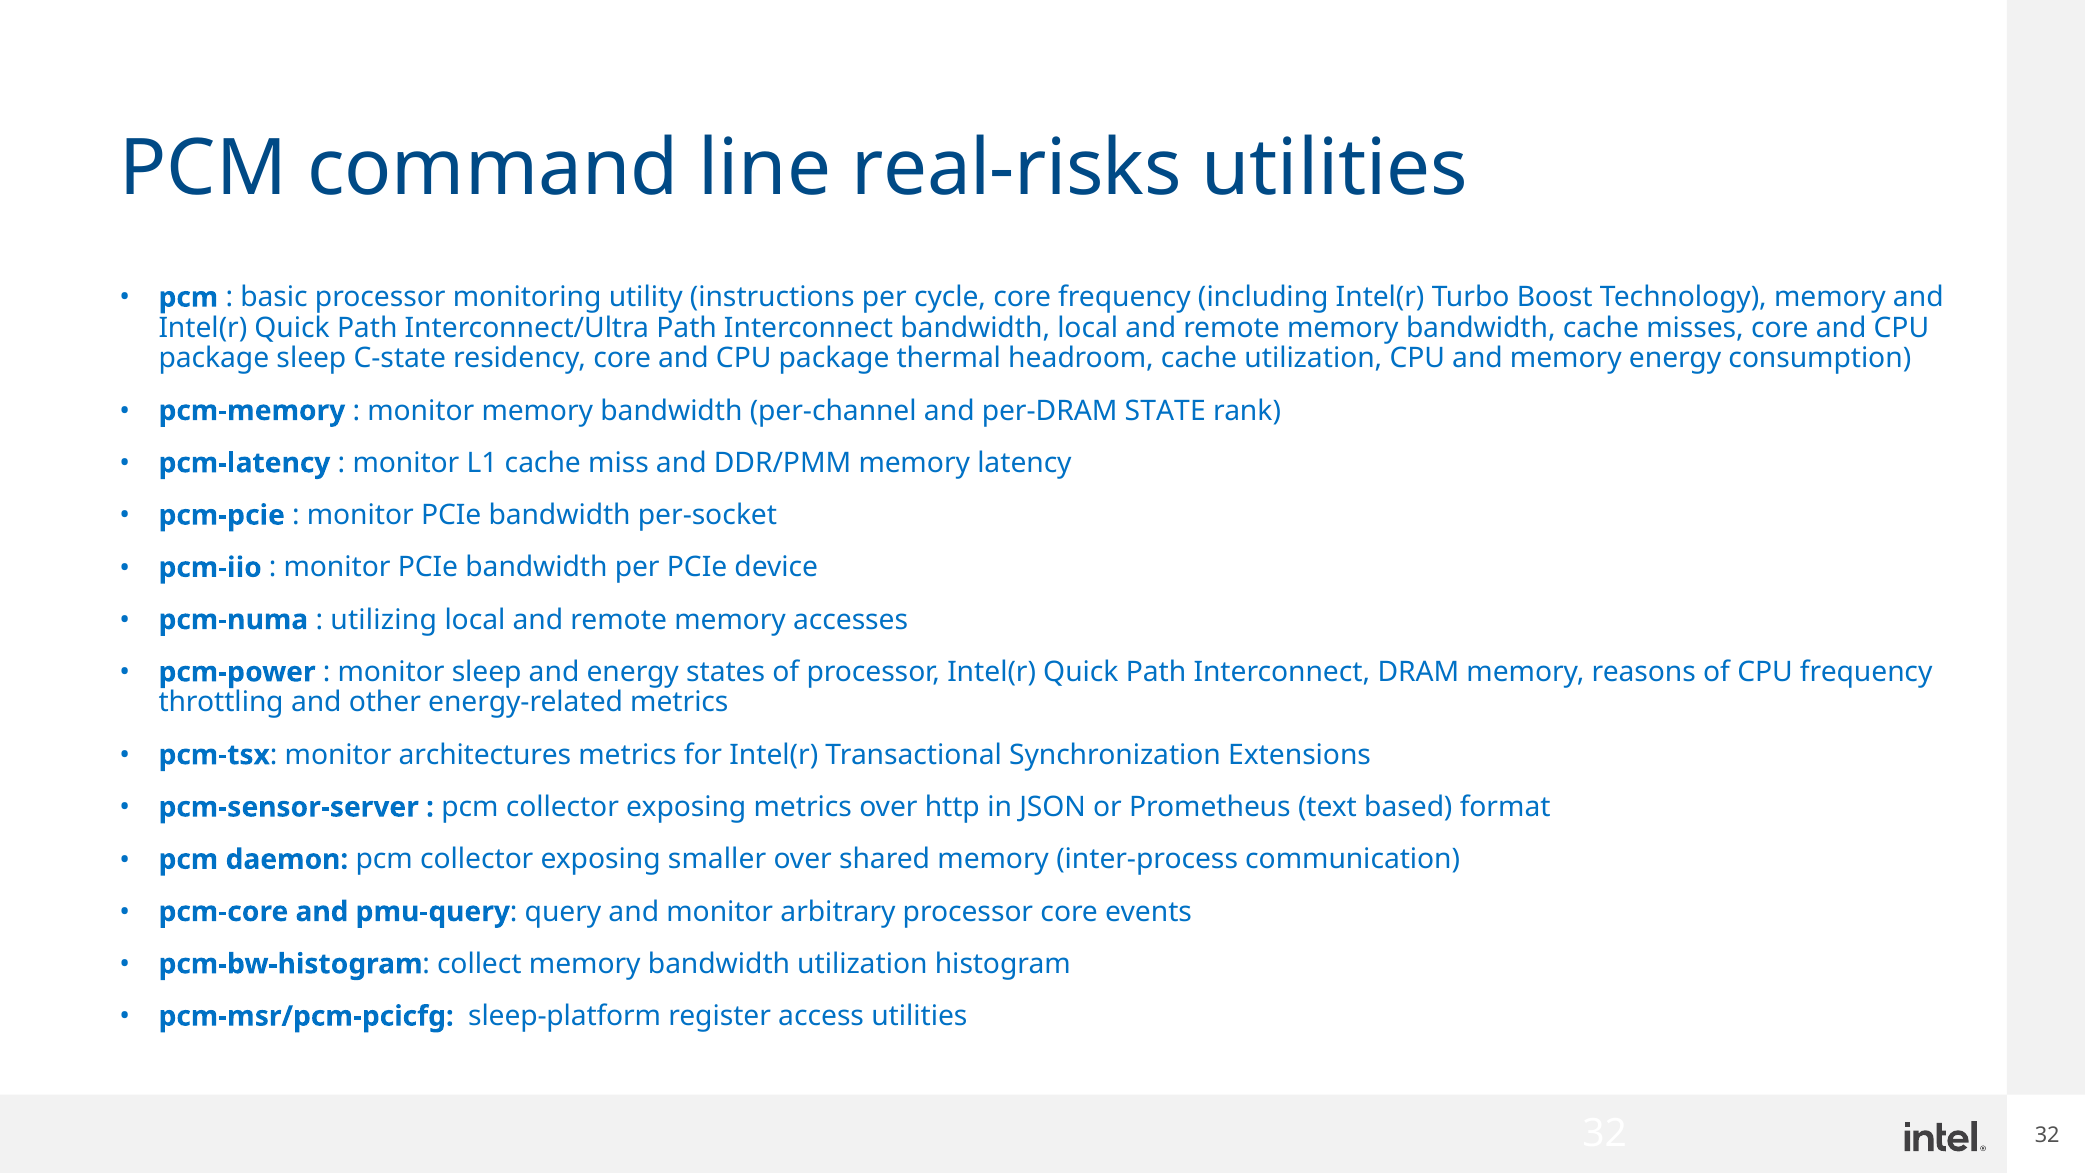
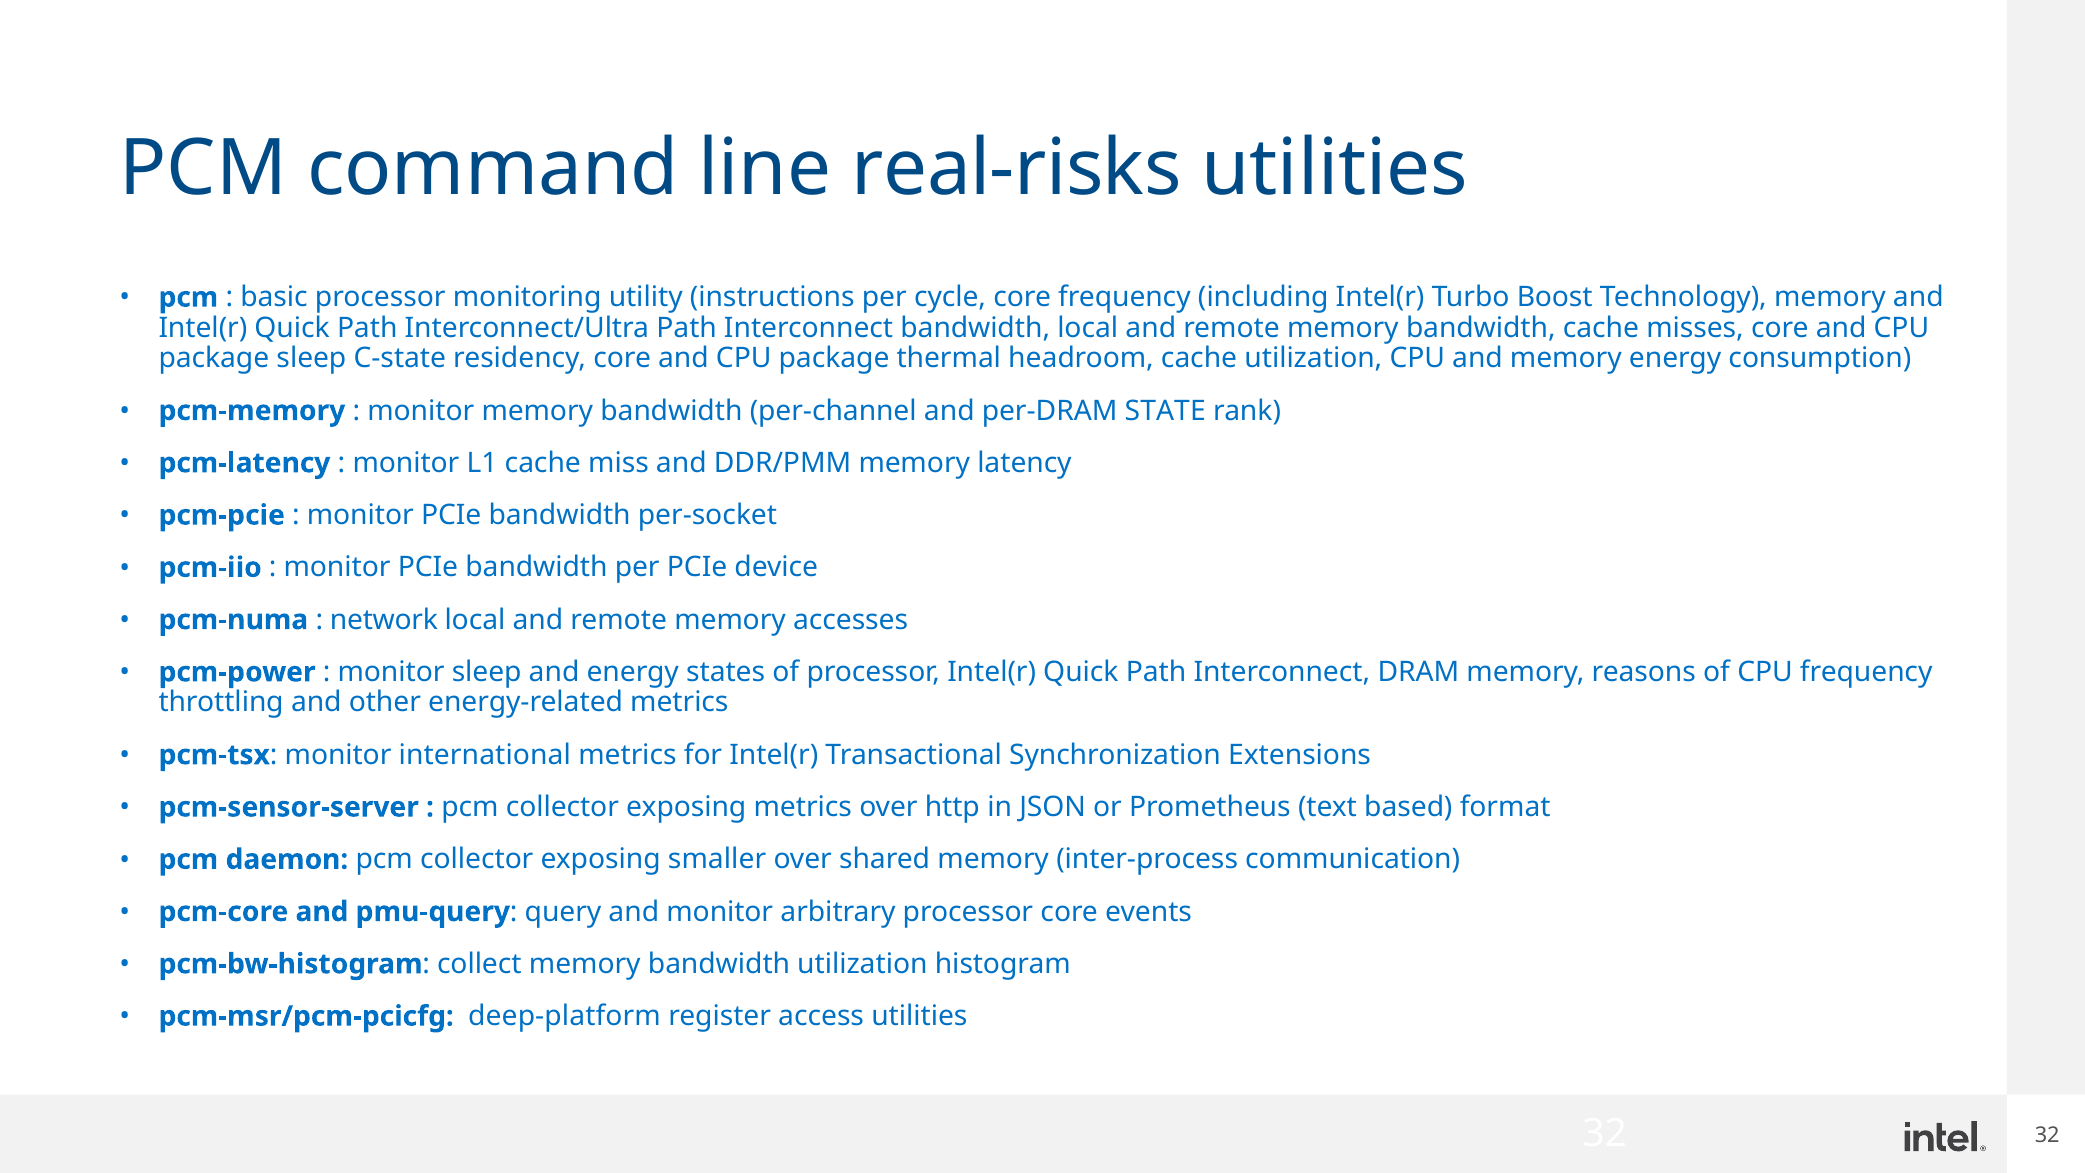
utilizing: utilizing -> network
architectures: architectures -> international
sleep-platform: sleep-platform -> deep-platform
